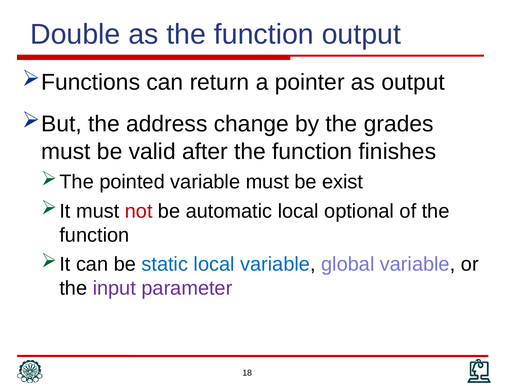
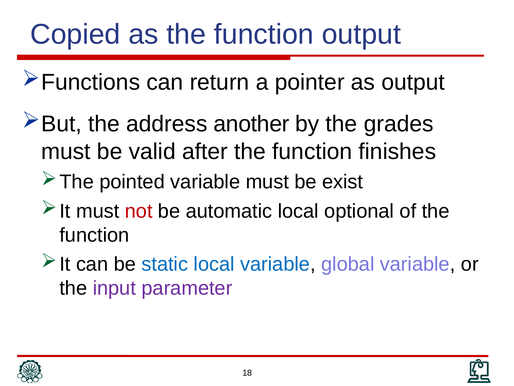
Double: Double -> Copied
change: change -> another
